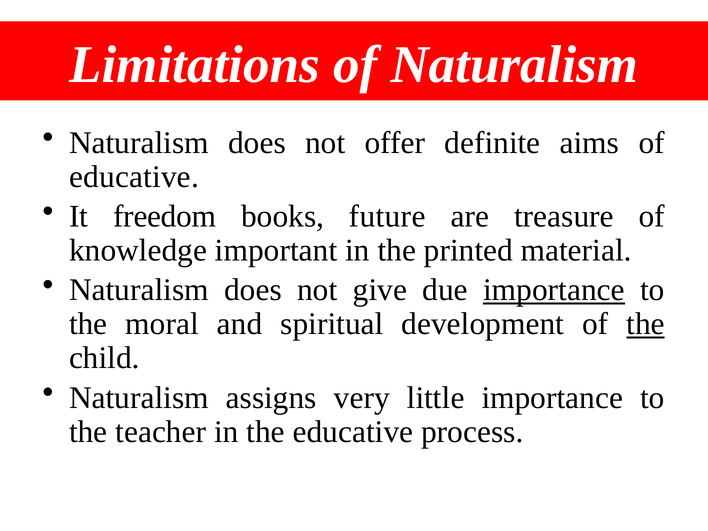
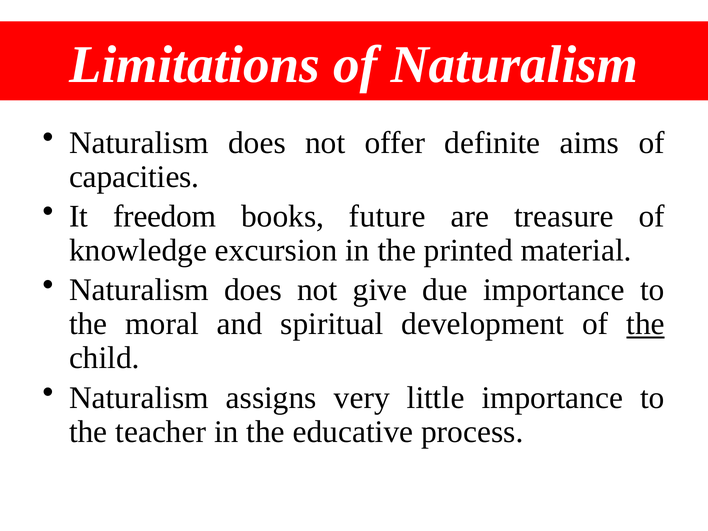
educative at (134, 177): educative -> capacities
important: important -> excursion
importance at (554, 290) underline: present -> none
